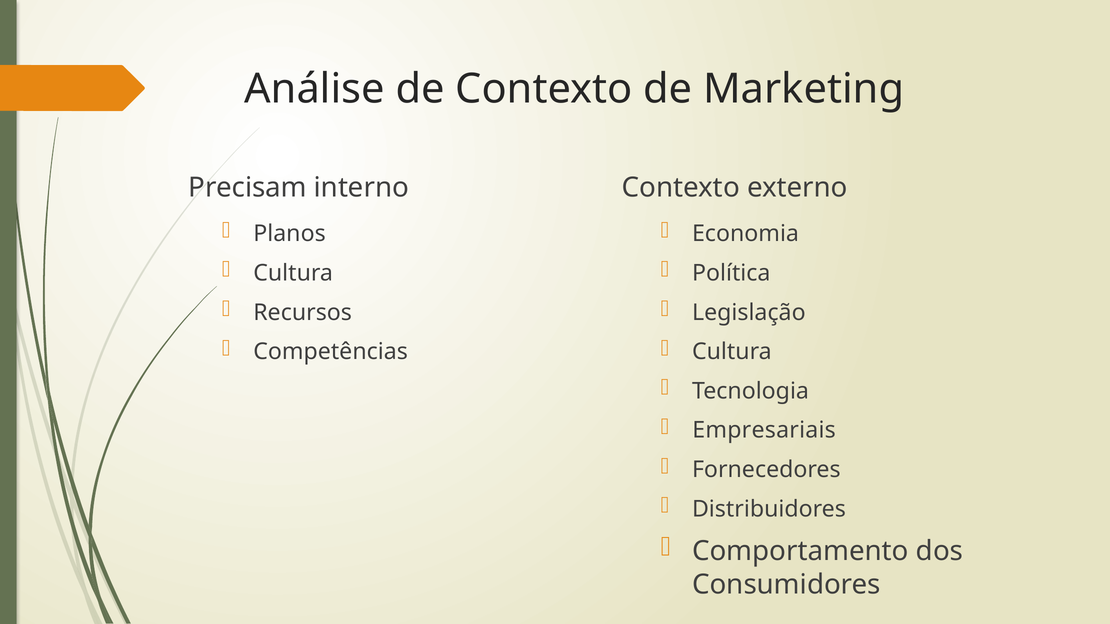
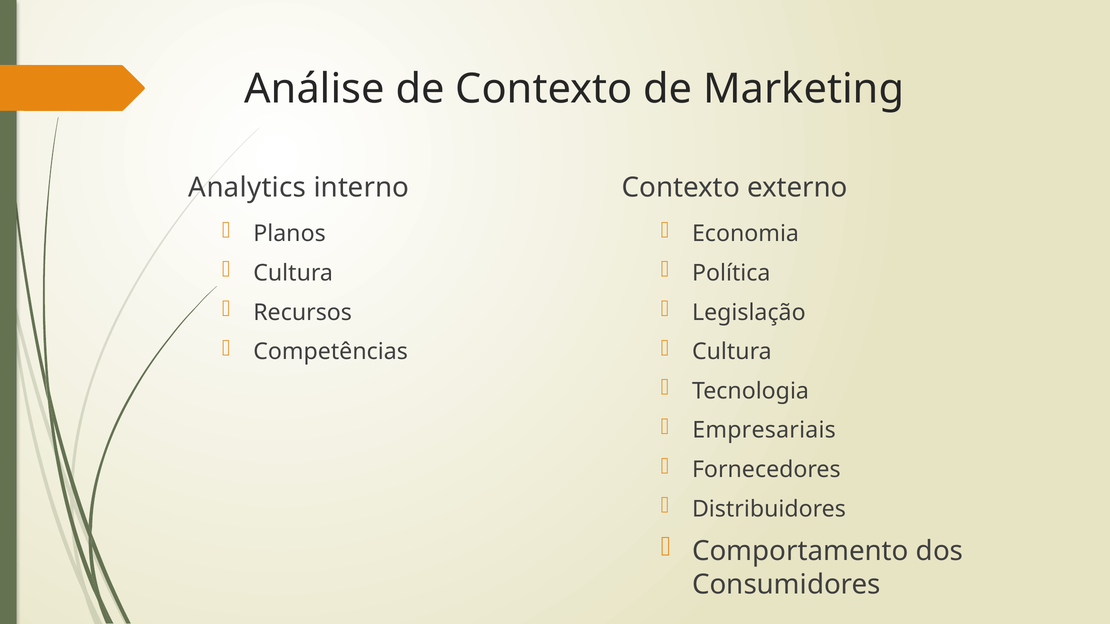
Precisam: Precisam -> Analytics
